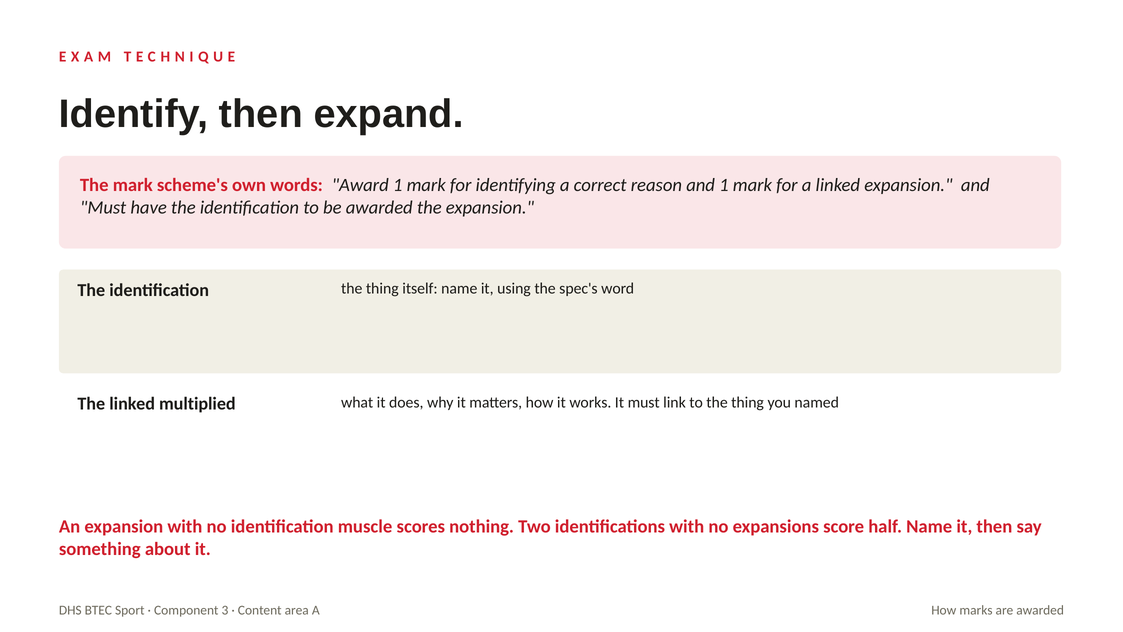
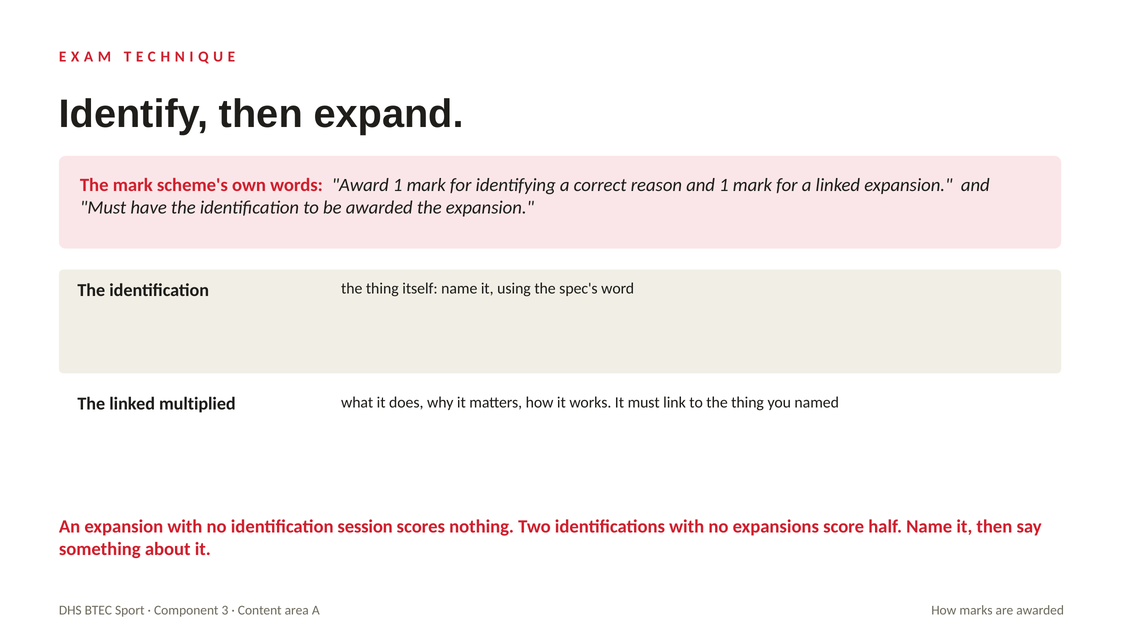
muscle: muscle -> session
